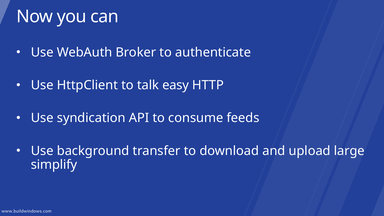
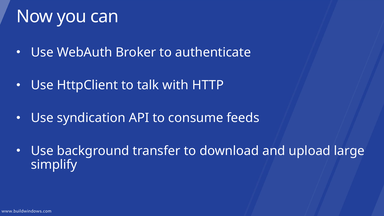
easy: easy -> with
